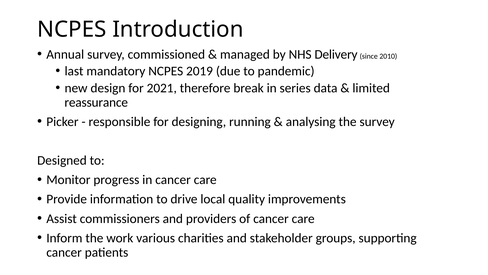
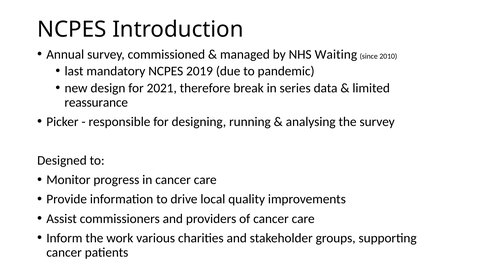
Delivery: Delivery -> Waiting
